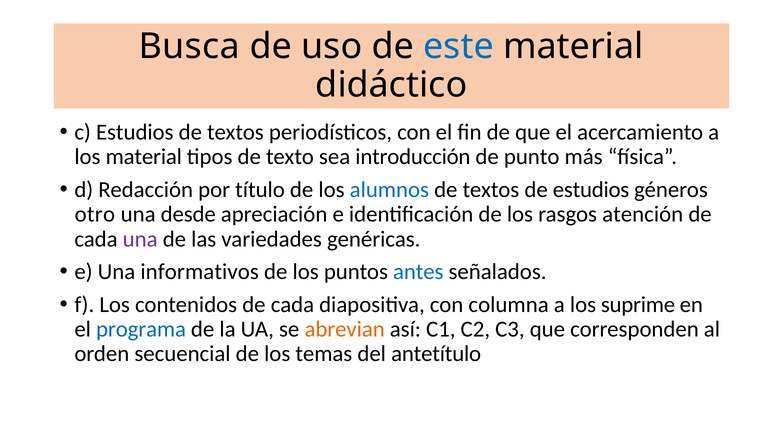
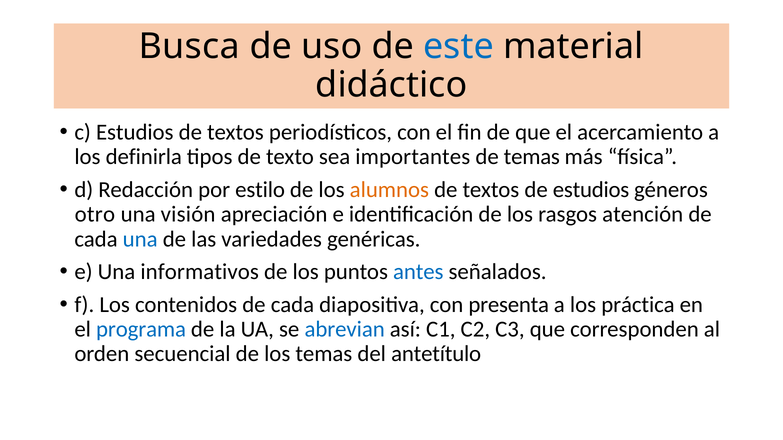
los material: material -> definirla
introducción: introducción -> importantes
de punto: punto -> temas
título: título -> estilo
alumnos colour: blue -> orange
desde: desde -> visión
una at (140, 239) colour: purple -> blue
columna: columna -> presenta
suprime: suprime -> práctica
abrevian colour: orange -> blue
